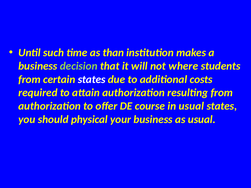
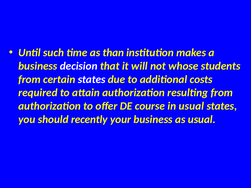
decision colour: light green -> white
where: where -> whose
physical: physical -> recently
